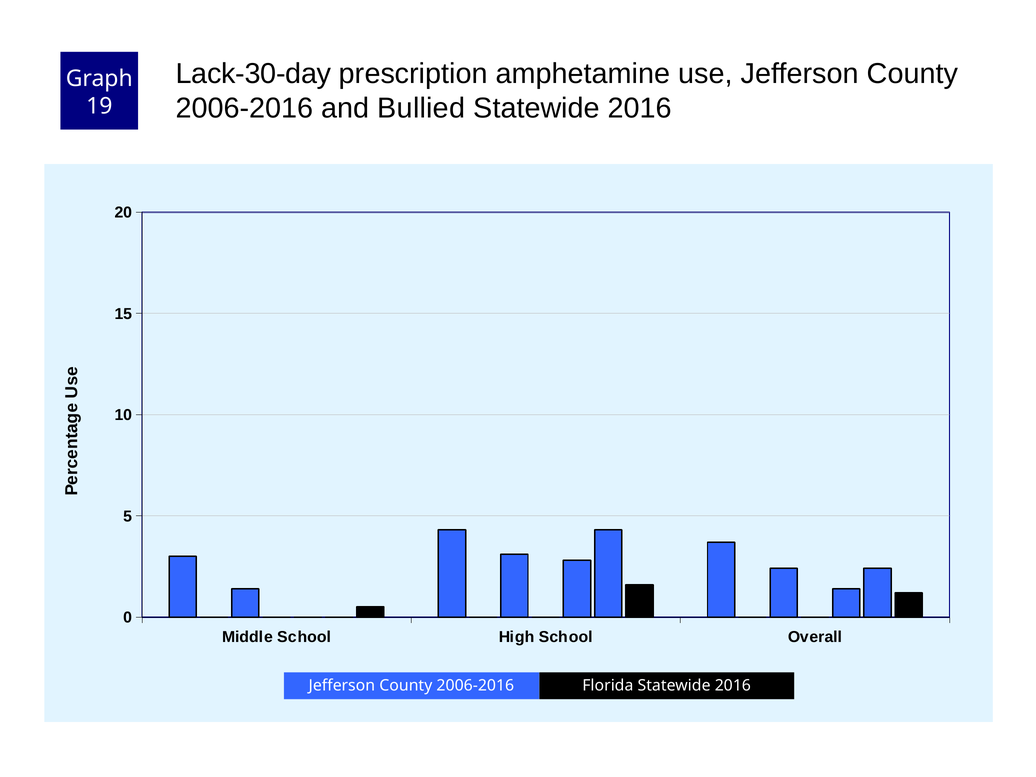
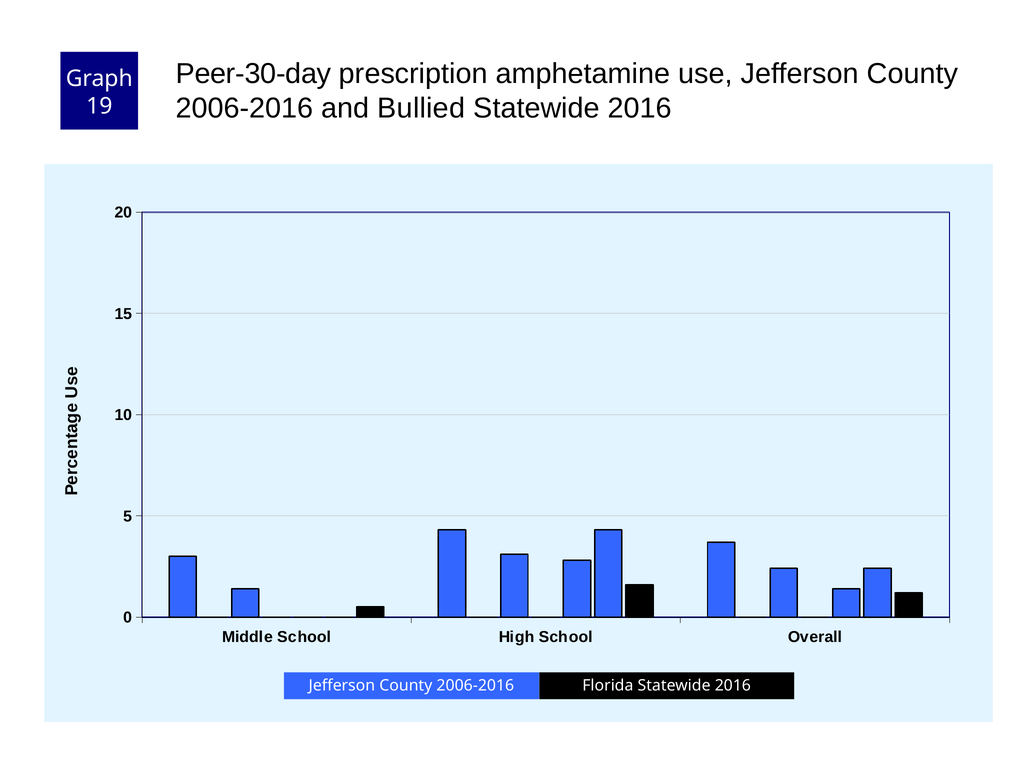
Lack-30-day: Lack-30-day -> Peer-30-day
